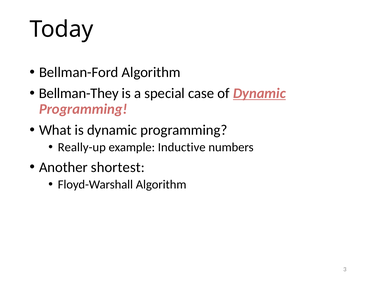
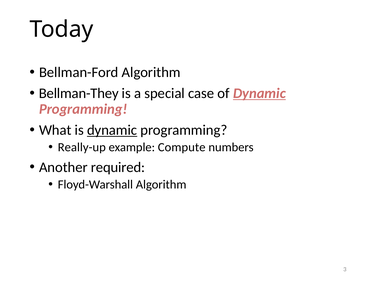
dynamic at (112, 130) underline: none -> present
Inductive: Inductive -> Compute
shortest: shortest -> required
